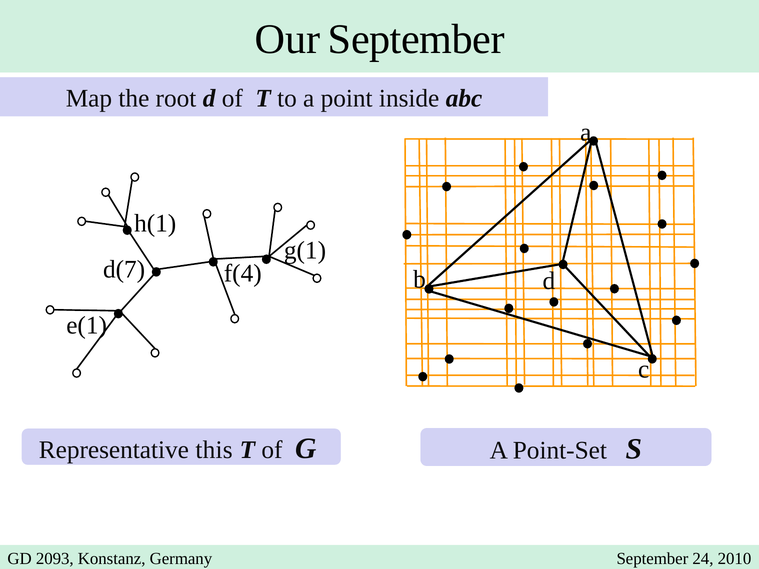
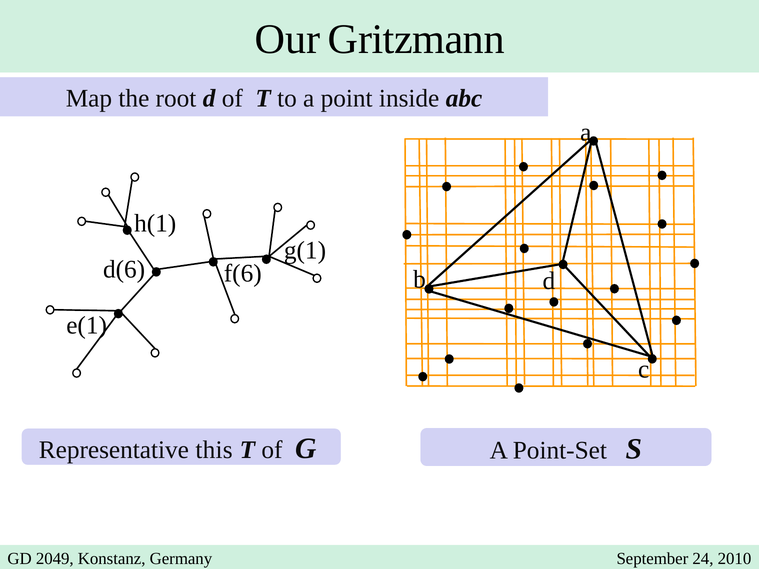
Our September: September -> Gritzmann
d(7: d(7 -> d(6
f(4: f(4 -> f(6
2093: 2093 -> 2049
